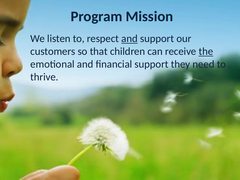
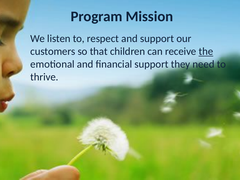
and at (130, 39) underline: present -> none
